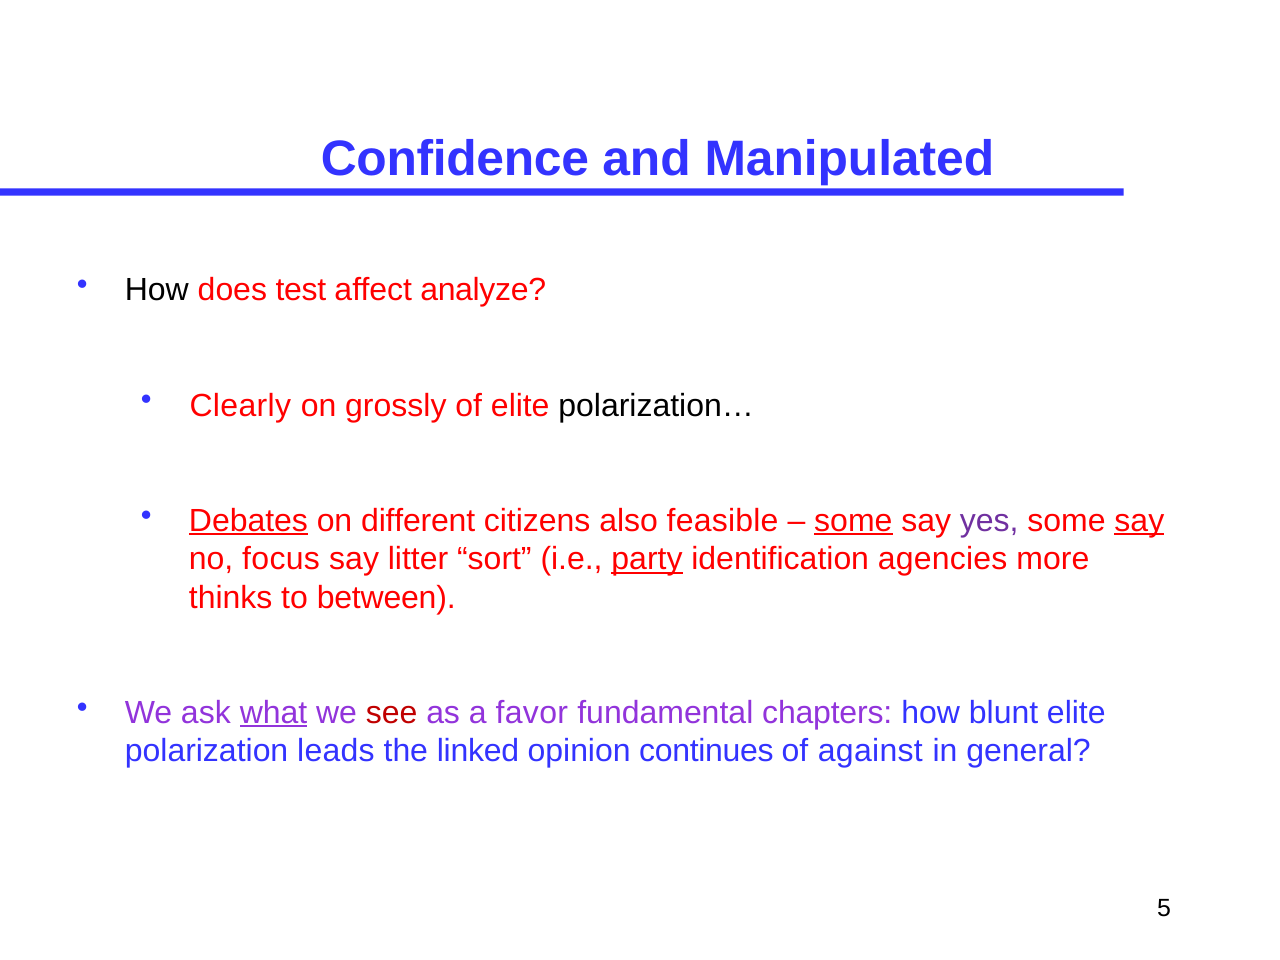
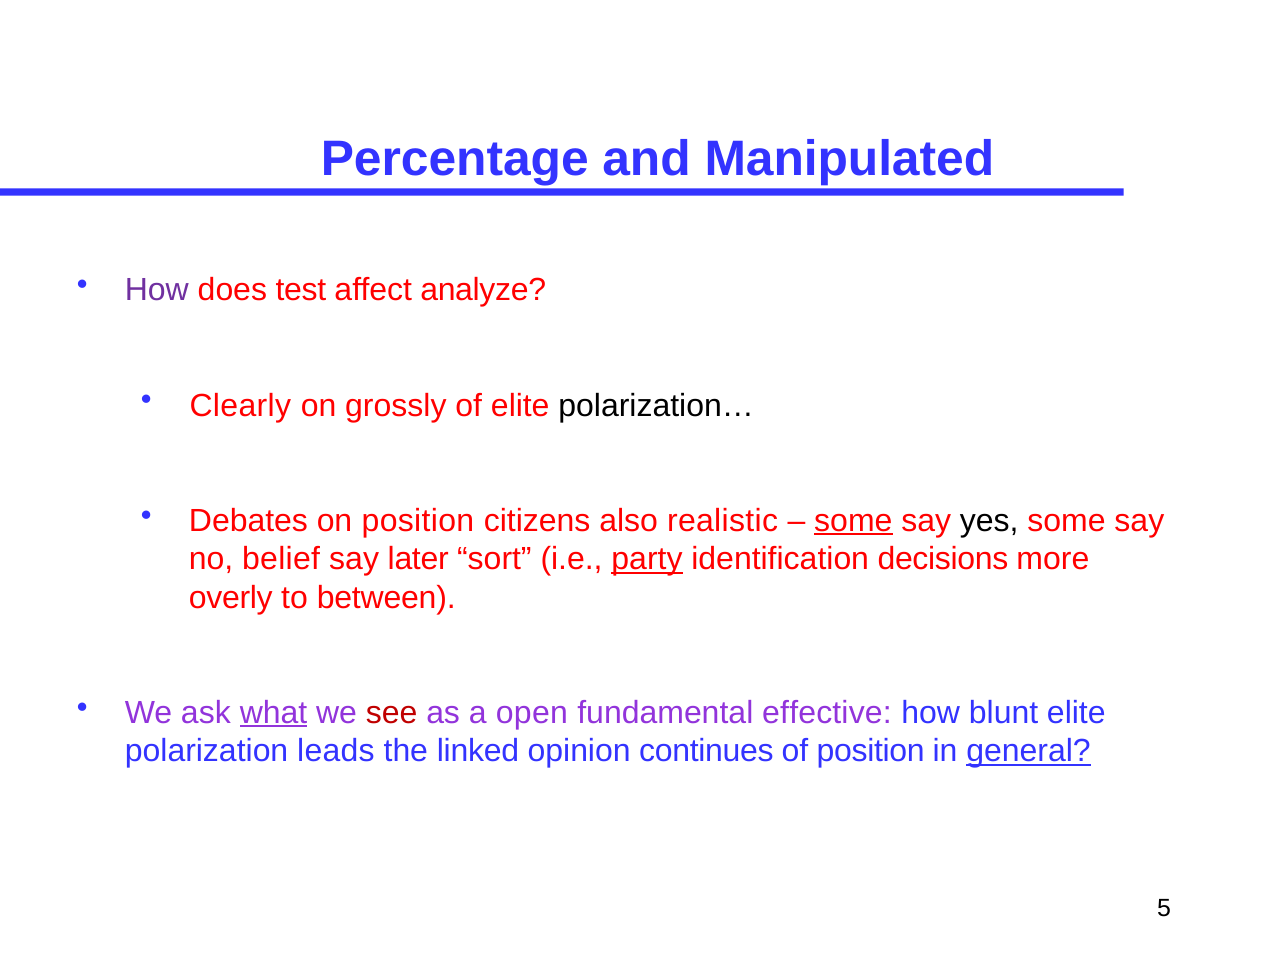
Confidence: Confidence -> Percentage
How at (157, 290) colour: black -> purple
Debates underline: present -> none
on different: different -> position
feasible: feasible -> realistic
yes colour: purple -> black
say at (1139, 521) underline: present -> none
focus: focus -> belief
litter: litter -> later
agencies: agencies -> decisions
thinks: thinks -> overly
favor: favor -> open
chapters: chapters -> effective
of against: against -> position
general underline: none -> present
